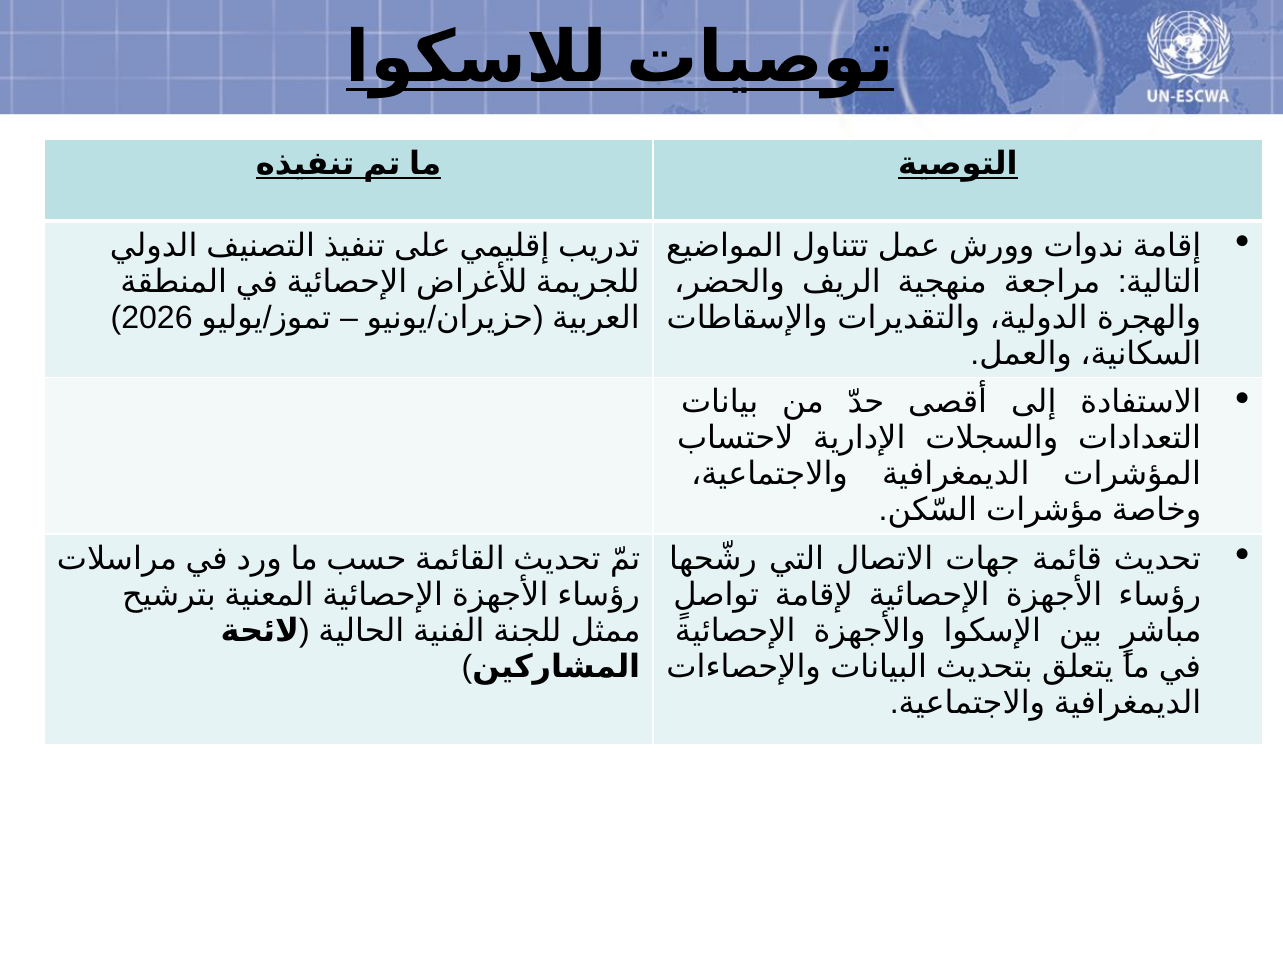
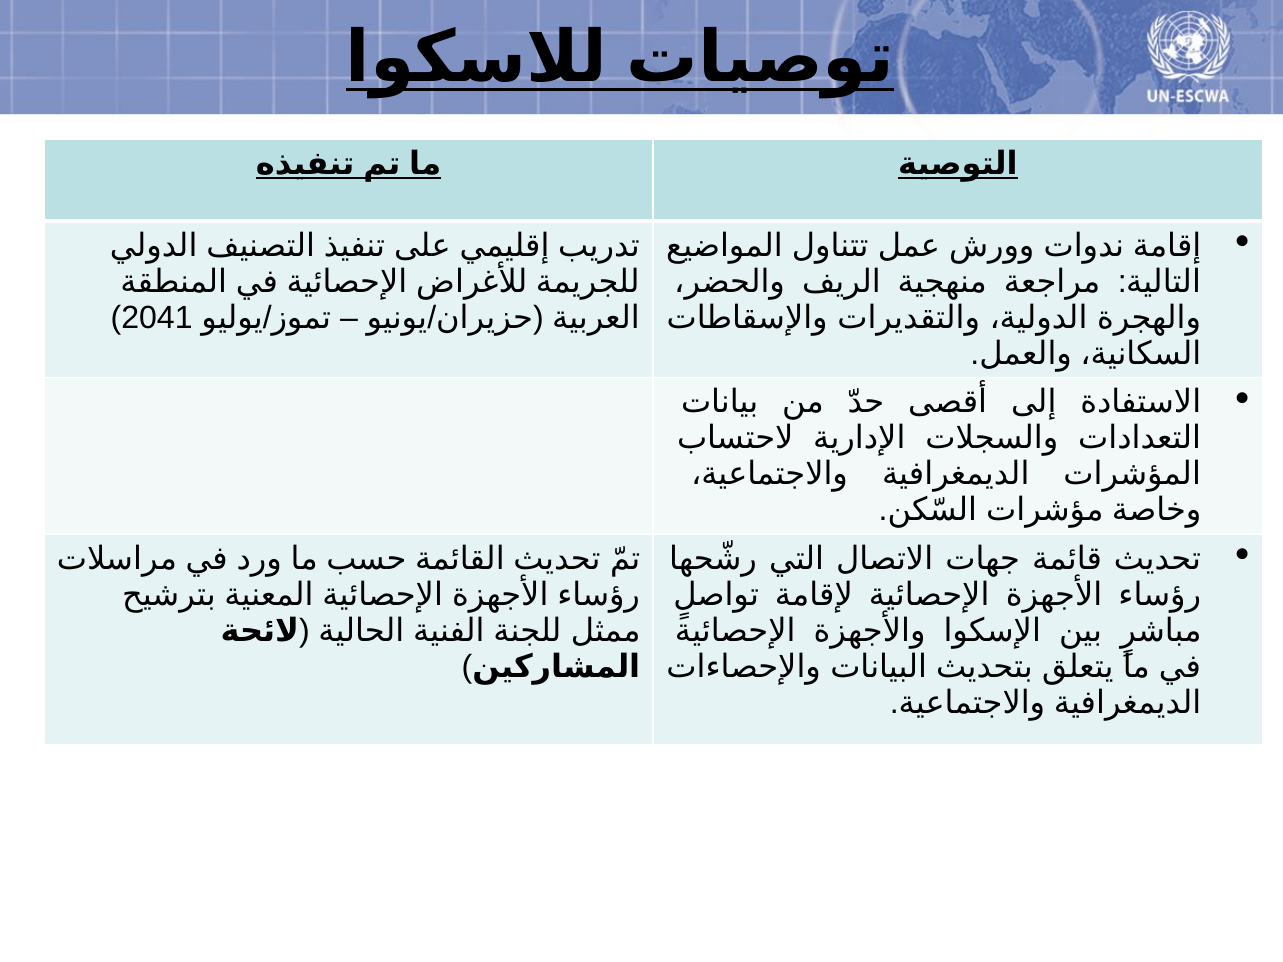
2026: 2026 -> 2041
